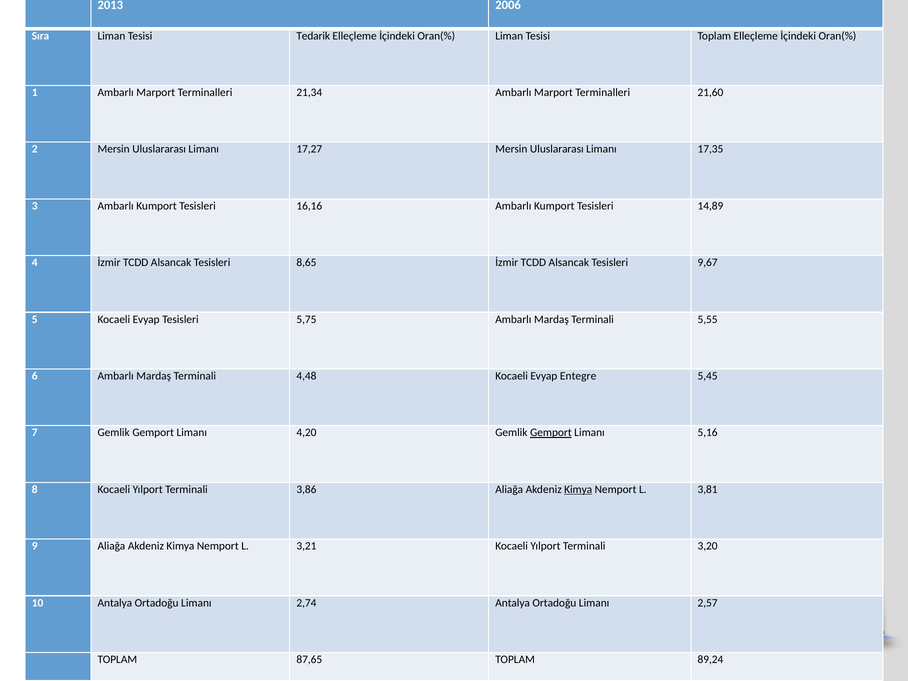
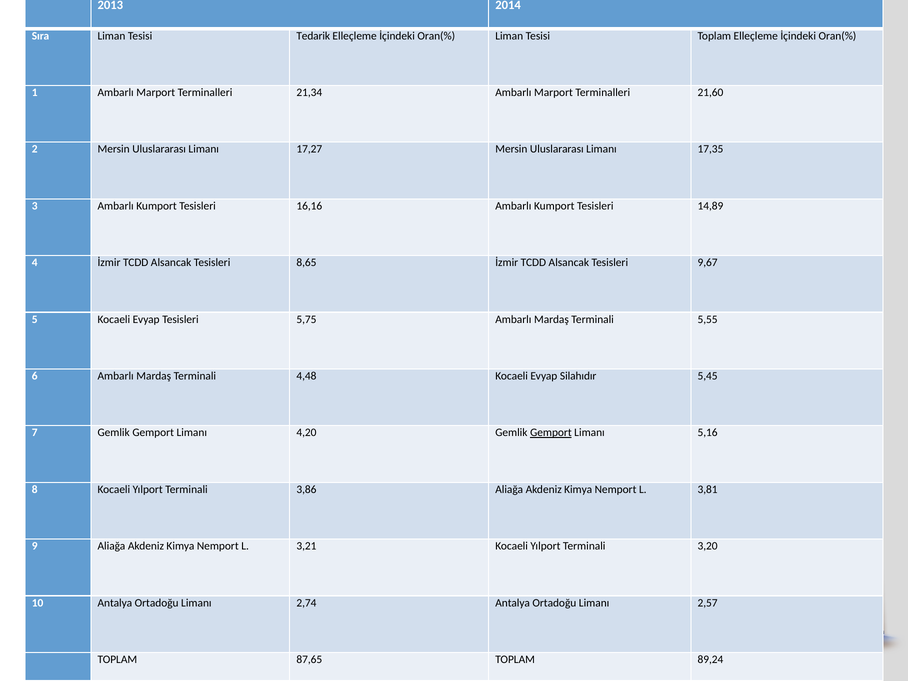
2006: 2006 -> 2014
Entegre: Entegre -> Silahıdır
Kimya at (578, 489) underline: present -> none
